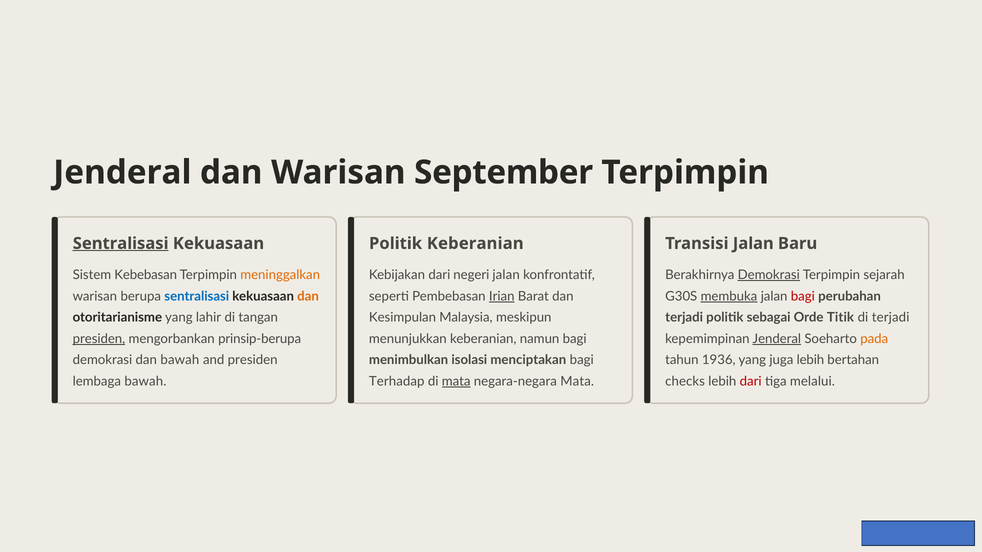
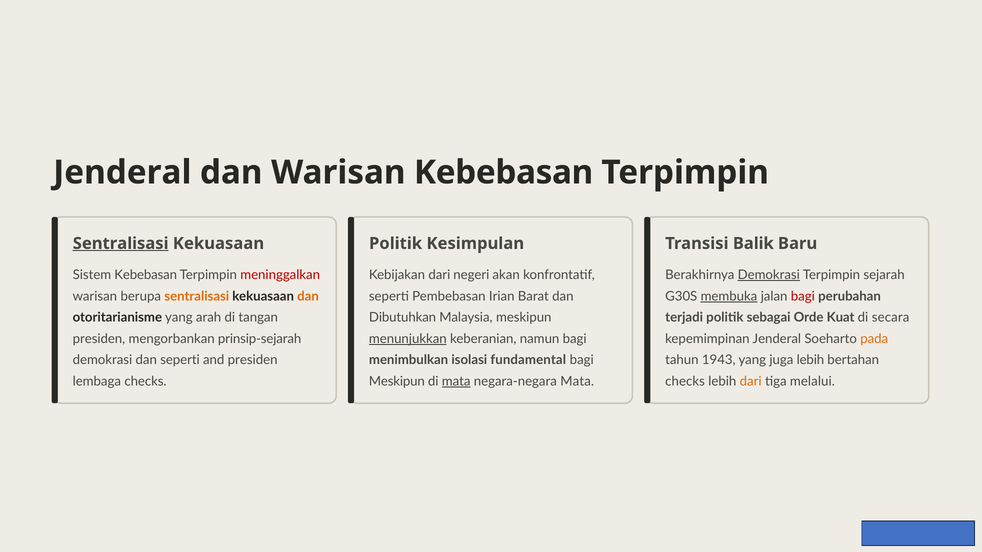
Warisan September: September -> Kebebasan
Politik Keberanian: Keberanian -> Kesimpulan
Transisi Jalan: Jalan -> Balik
meninggalkan colour: orange -> red
negeri jalan: jalan -> akan
sentralisasi at (197, 296) colour: blue -> orange
Irian underline: present -> none
lahir: lahir -> arah
Kesimpulan: Kesimpulan -> Dibutuhkan
Titik: Titik -> Kuat
di terjadi: terjadi -> secara
presiden at (99, 339) underline: present -> none
prinsip-berupa: prinsip-berupa -> prinsip-sejarah
menunjukkan underline: none -> present
Jenderal at (777, 339) underline: present -> none
dan bawah: bawah -> seperti
menciptakan: menciptakan -> fundamental
1936: 1936 -> 1943
lembaga bawah: bawah -> checks
Terhadap at (397, 382): Terhadap -> Meskipun
dari at (751, 382) colour: red -> orange
